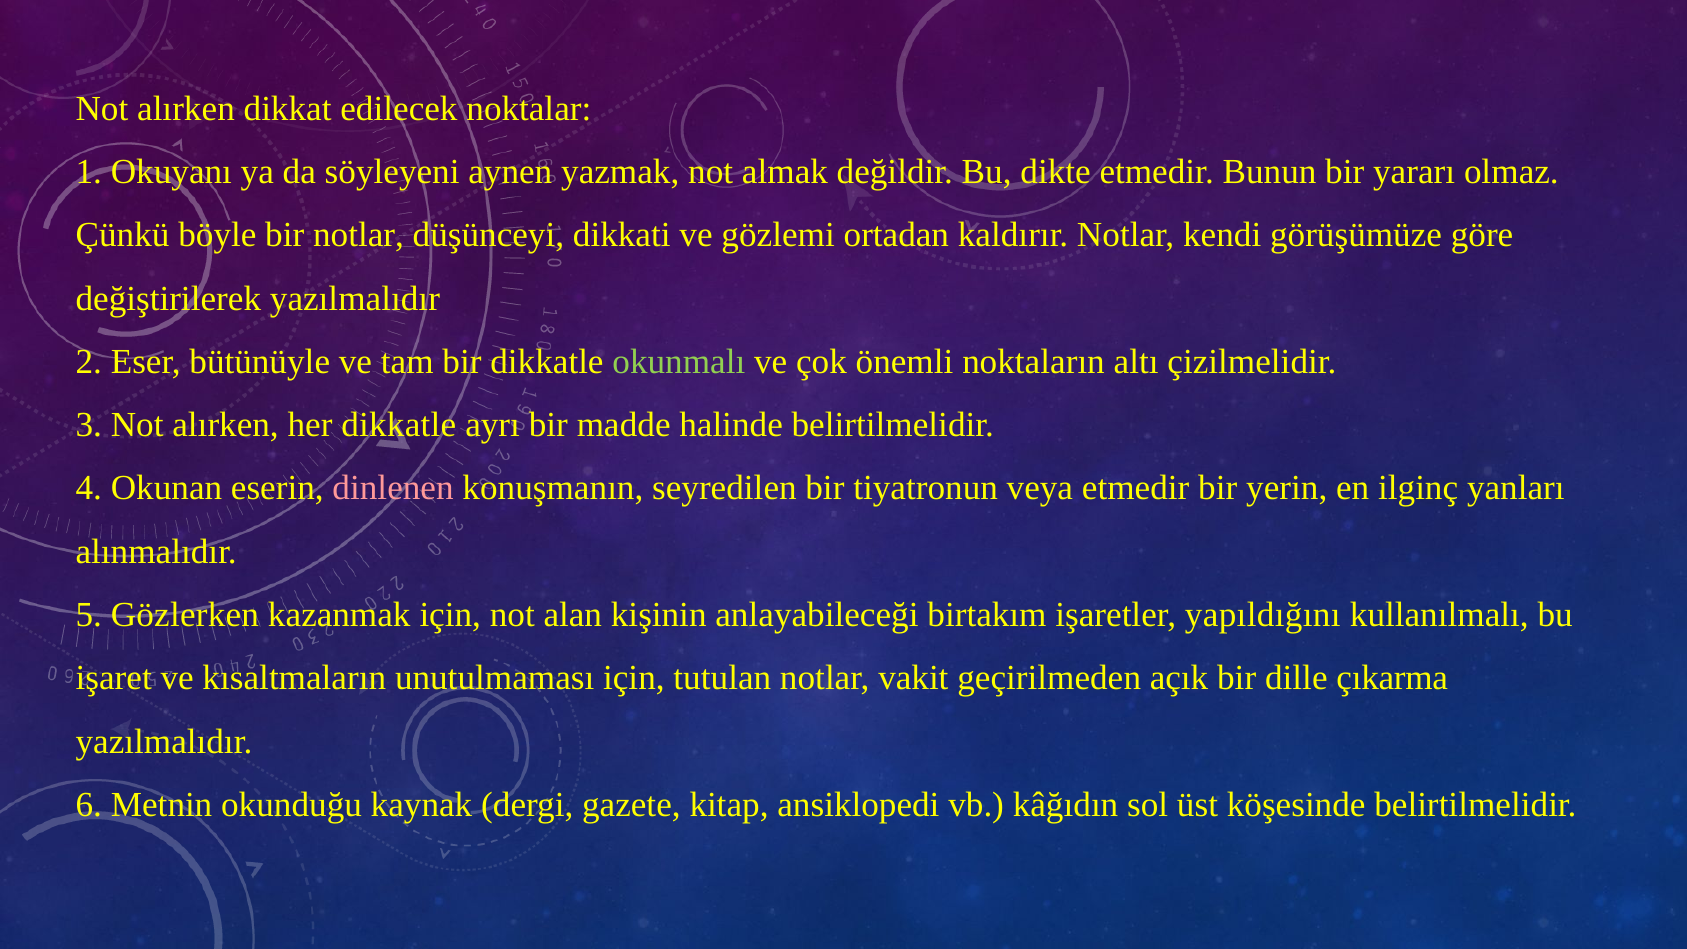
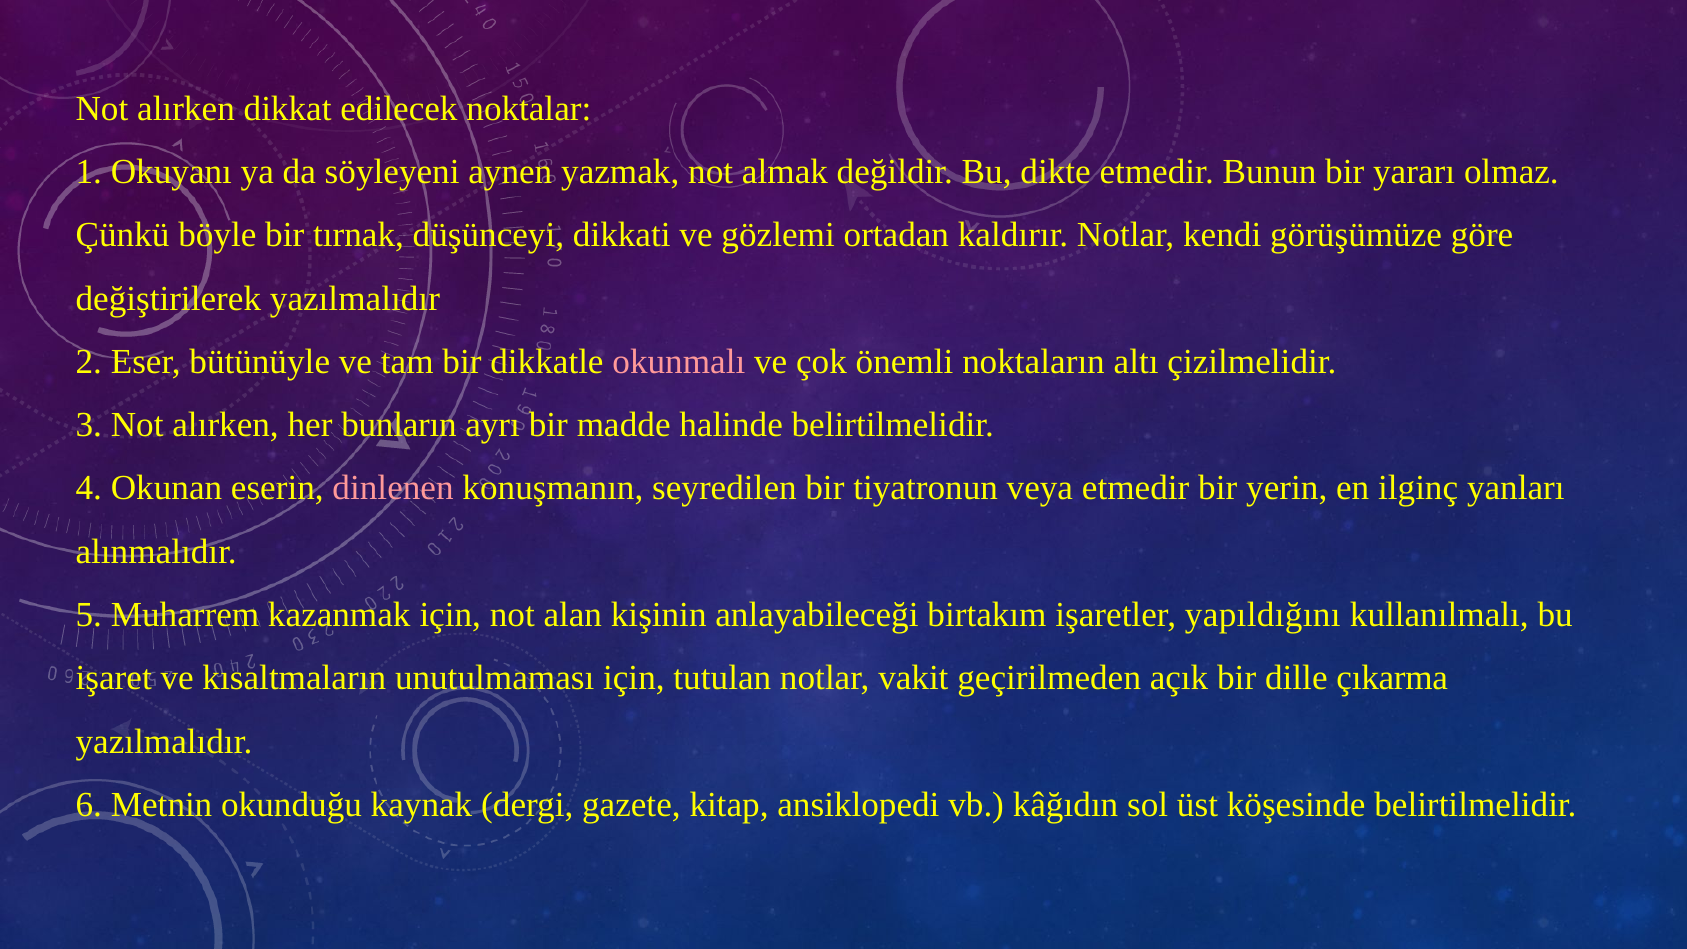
bir notlar: notlar -> tırnak
okunmalı colour: light green -> pink
her dikkatle: dikkatle -> bunların
Gözlerken: Gözlerken -> Muharrem
